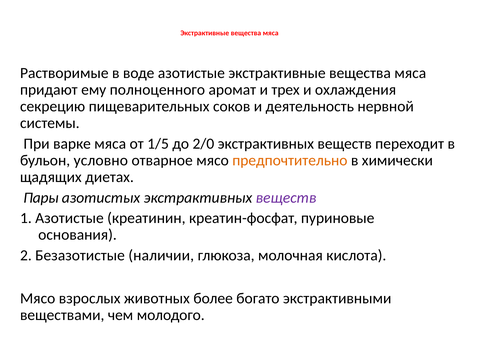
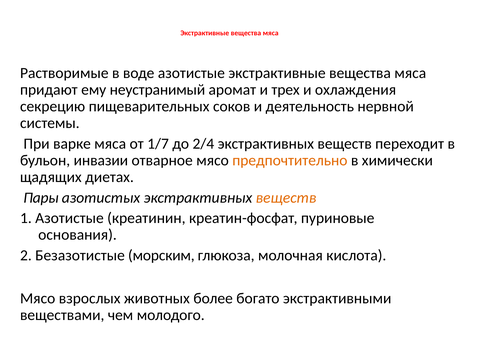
полноценного: полноценного -> неустранимый
1/5: 1/5 -> 1/7
2/0: 2/0 -> 2/4
условно: условно -> инвазии
веществ at (286, 198) colour: purple -> orange
наличии: наличии -> морским
